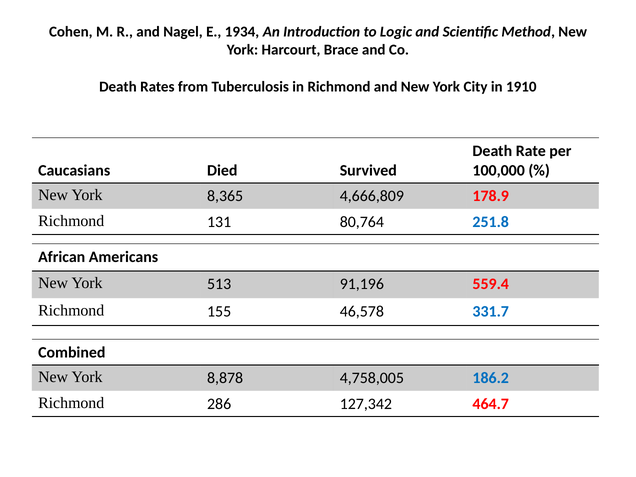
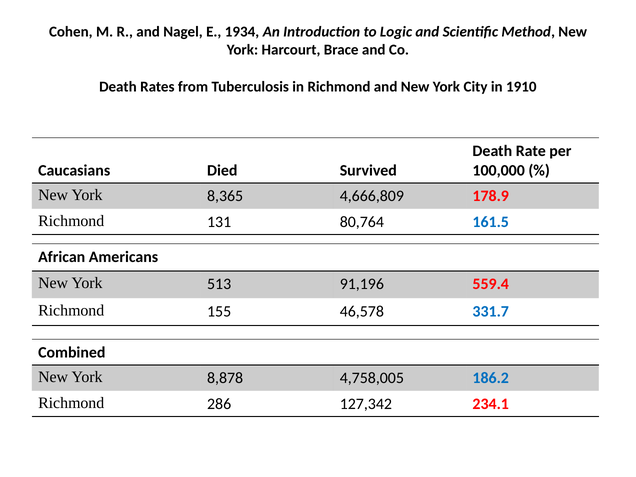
251.8: 251.8 -> 161.5
464.7: 464.7 -> 234.1
